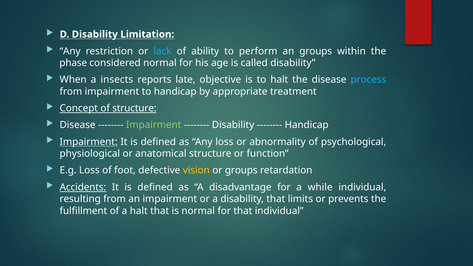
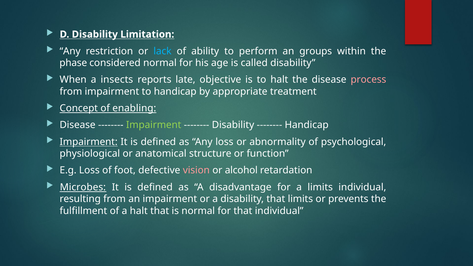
process colour: light blue -> pink
of structure: structure -> enabling
vision colour: yellow -> pink
or groups: groups -> alcohol
Accidents: Accidents -> Microbes
a while: while -> limits
